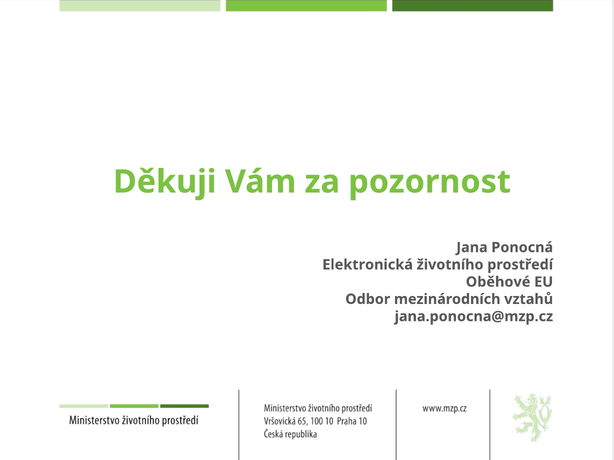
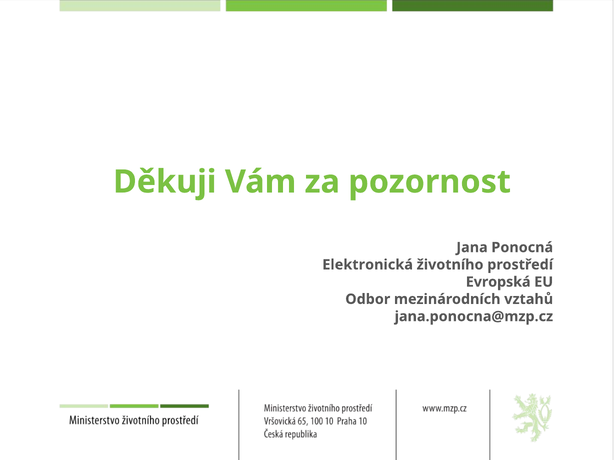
Oběhové: Oběhové -> Evropská
